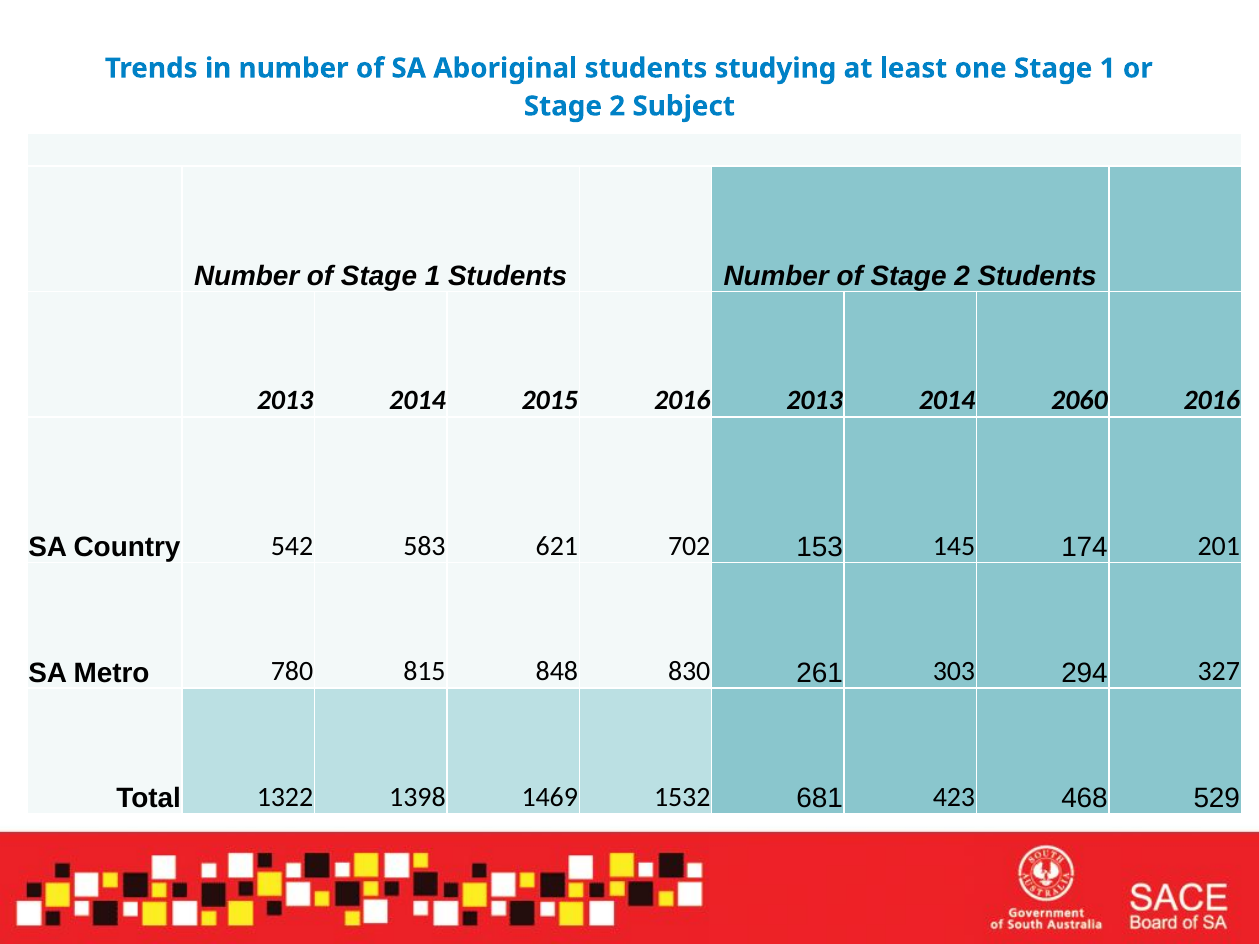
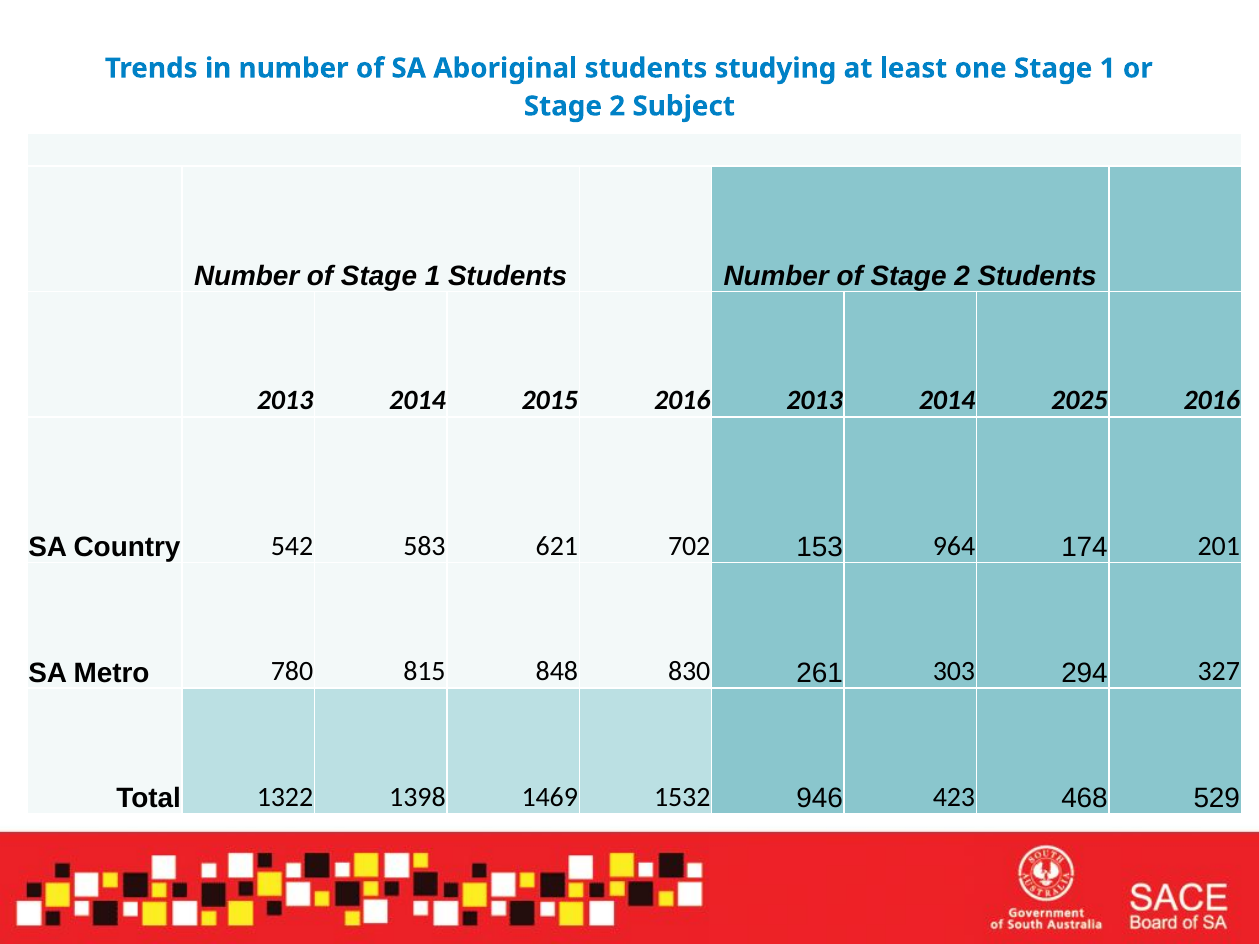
2060: 2060 -> 2025
145: 145 -> 964
681: 681 -> 946
